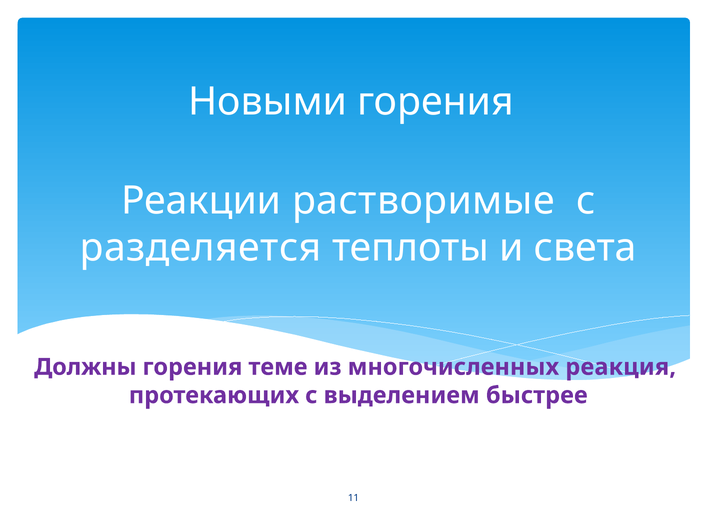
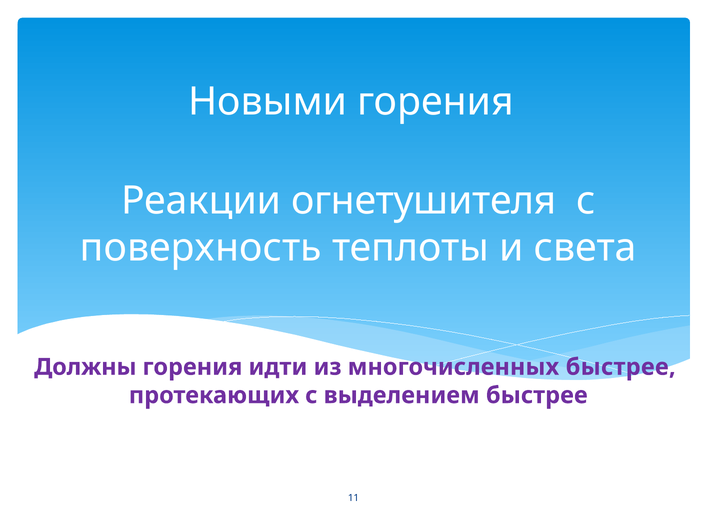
растворимые: растворимые -> огнетушителя
разделяется: разделяется -> поверхность
теме: теме -> идти
многочисленных реакция: реакция -> быстрее
